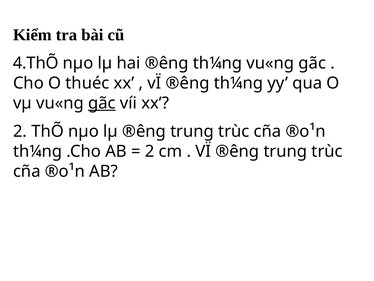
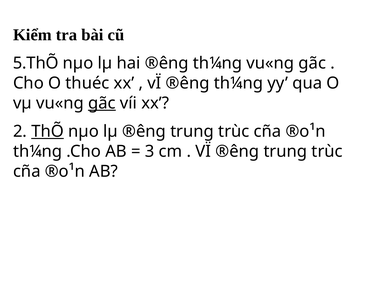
4.ThÕ: 4.ThÕ -> 5.ThÕ
ThÕ underline: none -> present
2 at (150, 151): 2 -> 3
